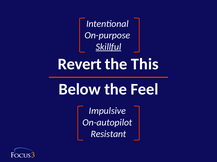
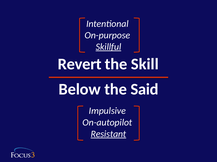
This: This -> Skill
Feel: Feel -> Said
Resistant underline: none -> present
